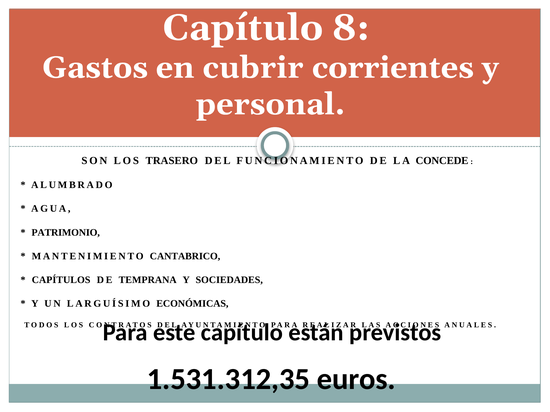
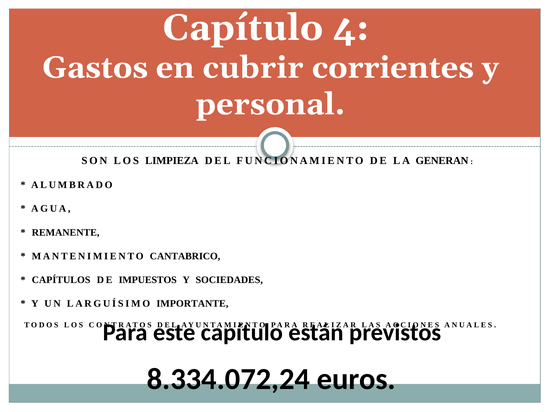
8: 8 -> 4
TRASERO: TRASERO -> LIMPIEZA
CONCEDE: CONCEDE -> GENERAN
PATRIMONIO: PATRIMONIO -> REMANENTE
TEMPRANA: TEMPRANA -> IMPUESTOS
ECONÓMICAS: ECONÓMICAS -> IMPORTANTE
1.531.312,35: 1.531.312,35 -> 8.334.072,24
